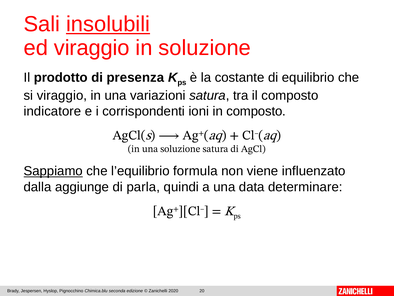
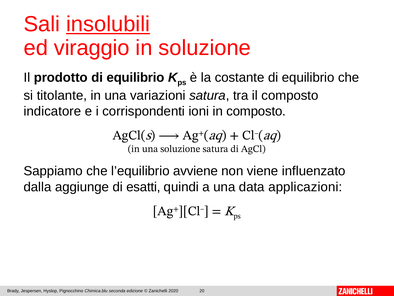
prodotto di presenza: presenza -> equilibrio
si viraggio: viraggio -> titolante
Sappiamo underline: present -> none
formula: formula -> avviene
parla: parla -> esatti
determinare: determinare -> applicazioni
